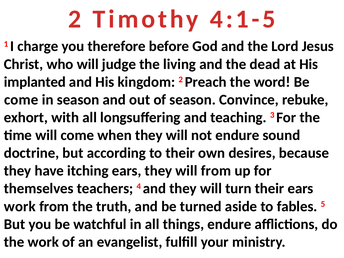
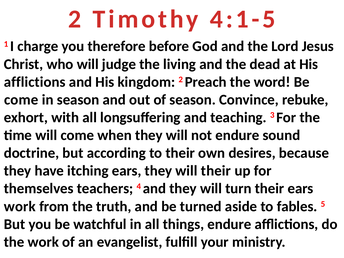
implanted at (35, 82): implanted -> afflictions
will from: from -> their
